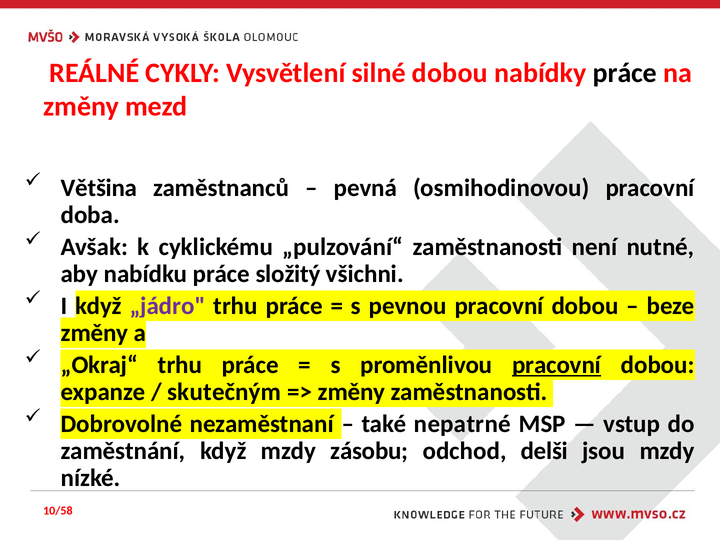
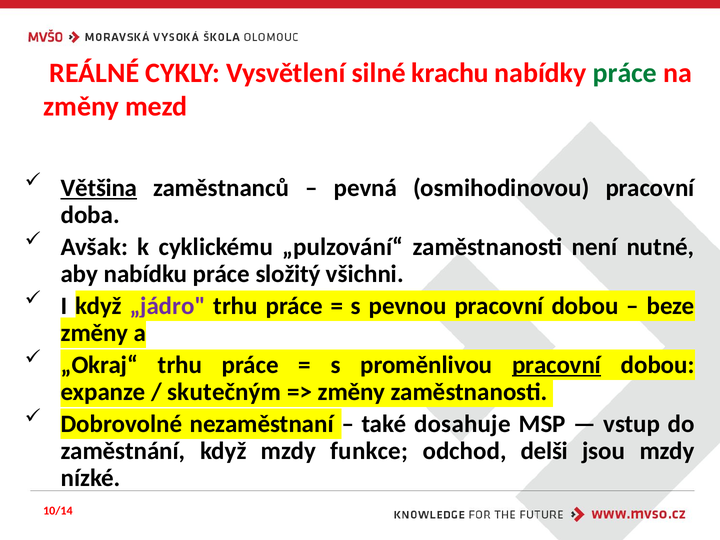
silné dobou: dobou -> krachu
práce at (625, 73) colour: black -> green
Většina underline: none -> present
nepatrné: nepatrné -> dosahuje
zásobu: zásobu -> funkce
10/58: 10/58 -> 10/14
